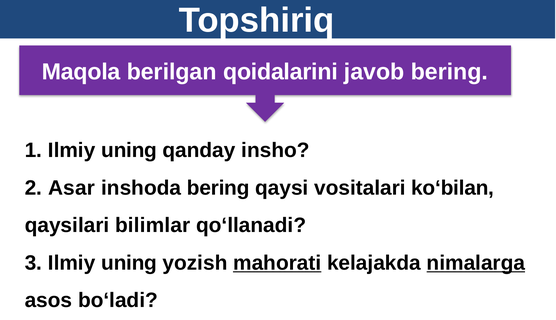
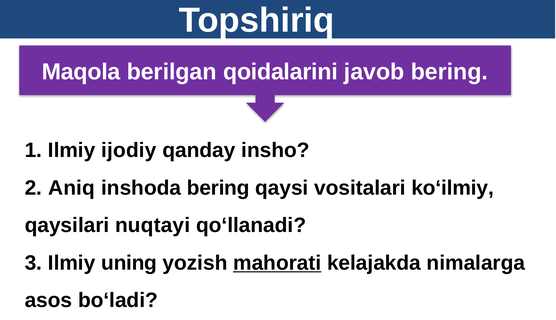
1 Ilmiy uning: uning -> ijodiy
Asar: Asar -> Aniq
ko‘bilan: ko‘bilan -> ko‘ilmiy
bilimlar: bilimlar -> nuqtayi
nimalarga underline: present -> none
